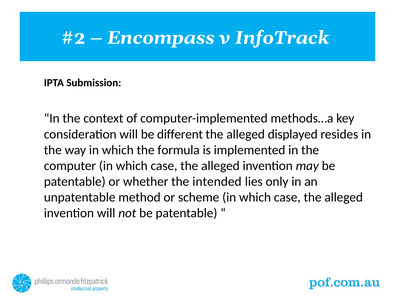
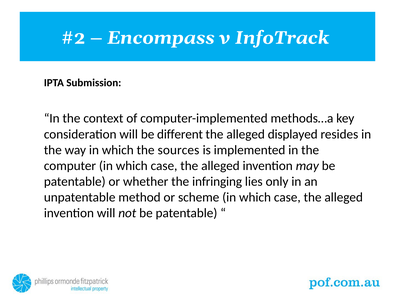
formula: formula -> sources
intended: intended -> infringing
